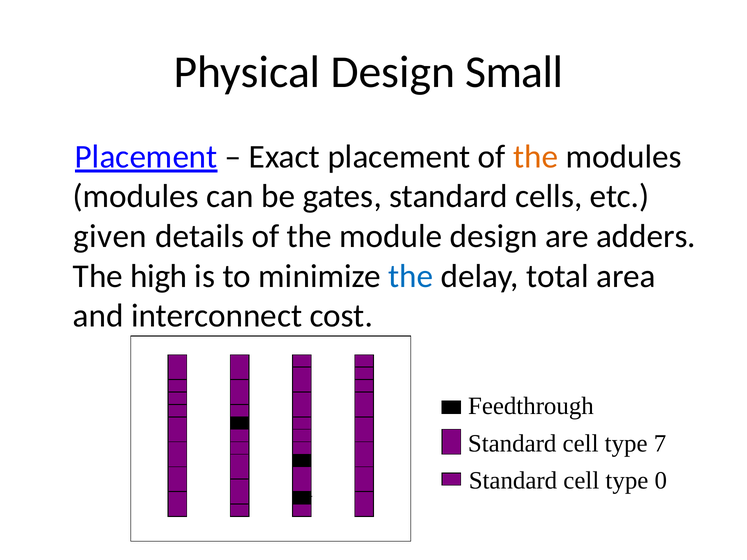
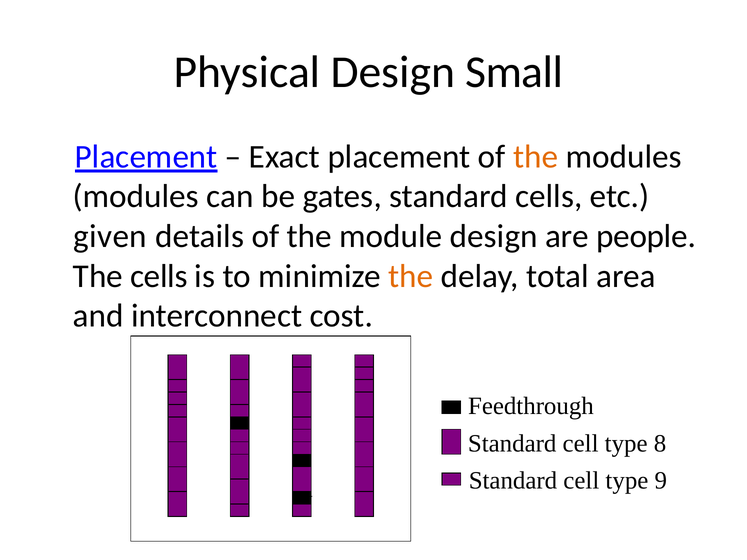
adders: adders -> people
The high: high -> cells
the at (411, 276) colour: blue -> orange
7: 7 -> 8
0: 0 -> 9
